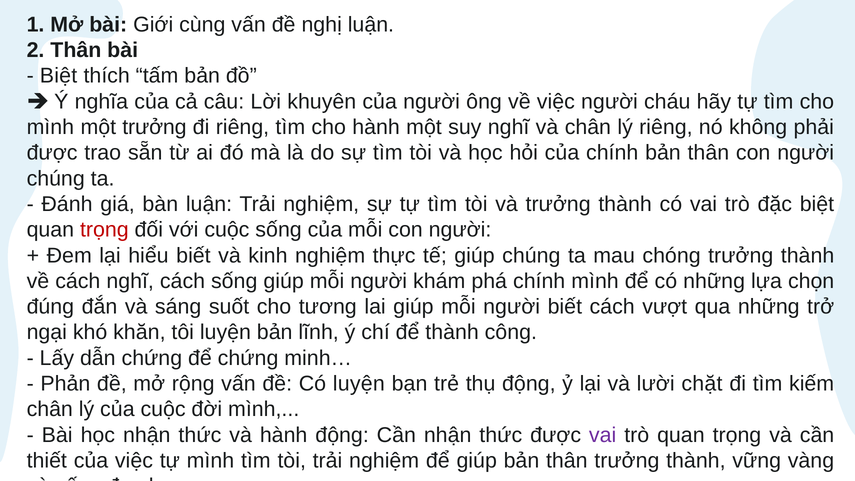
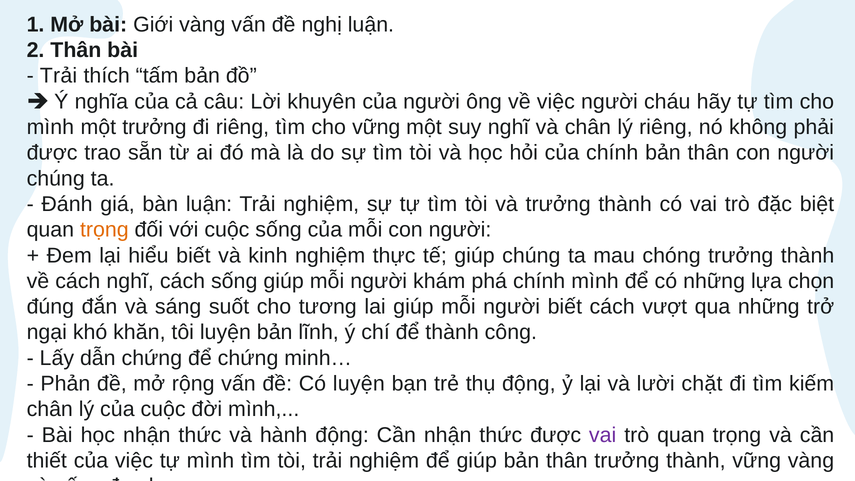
Giới cùng: cùng -> vàng
Biệt at (59, 76): Biệt -> Trải
cho hành: hành -> vững
trọng at (104, 230) colour: red -> orange
